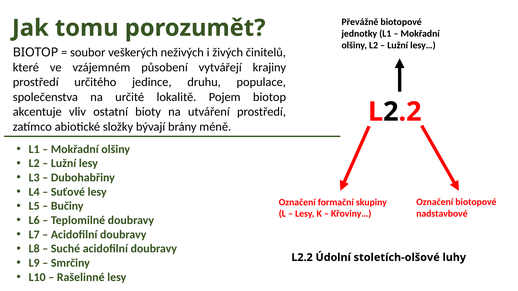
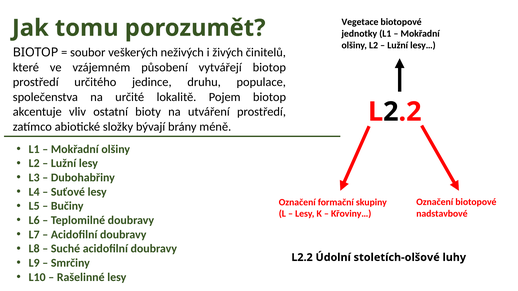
Převážně: Převážně -> Vegetace
vytvářejí krajiny: krajiny -> biotop
